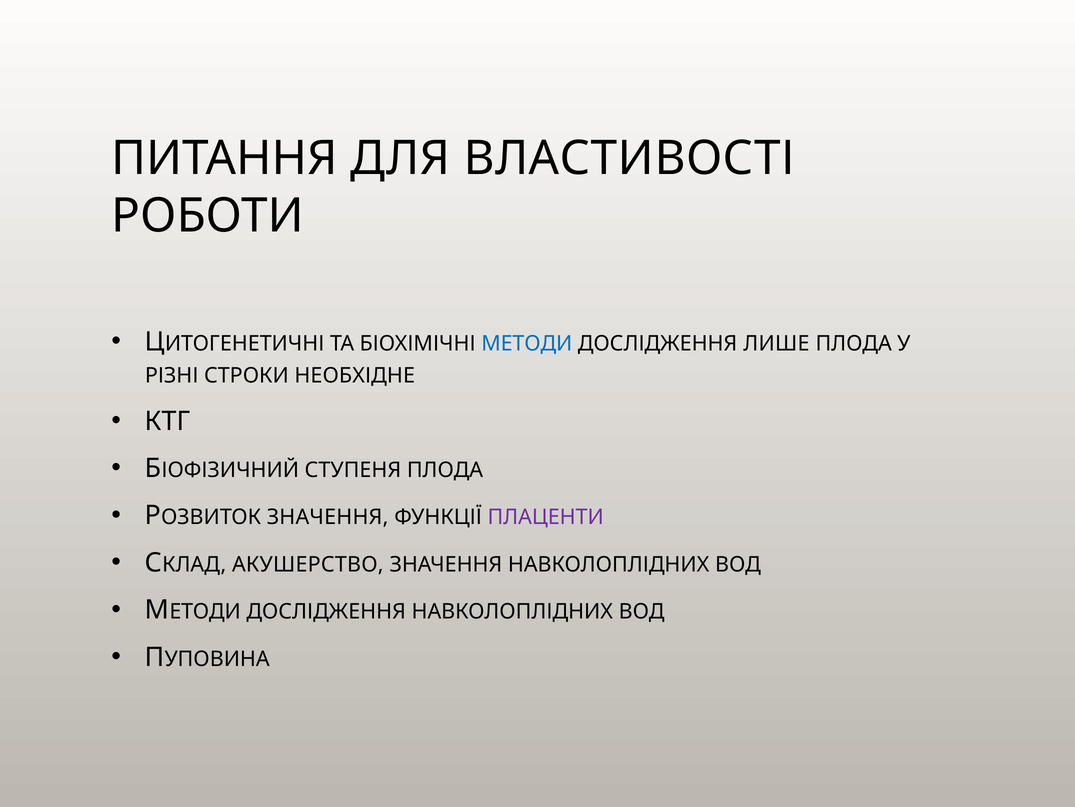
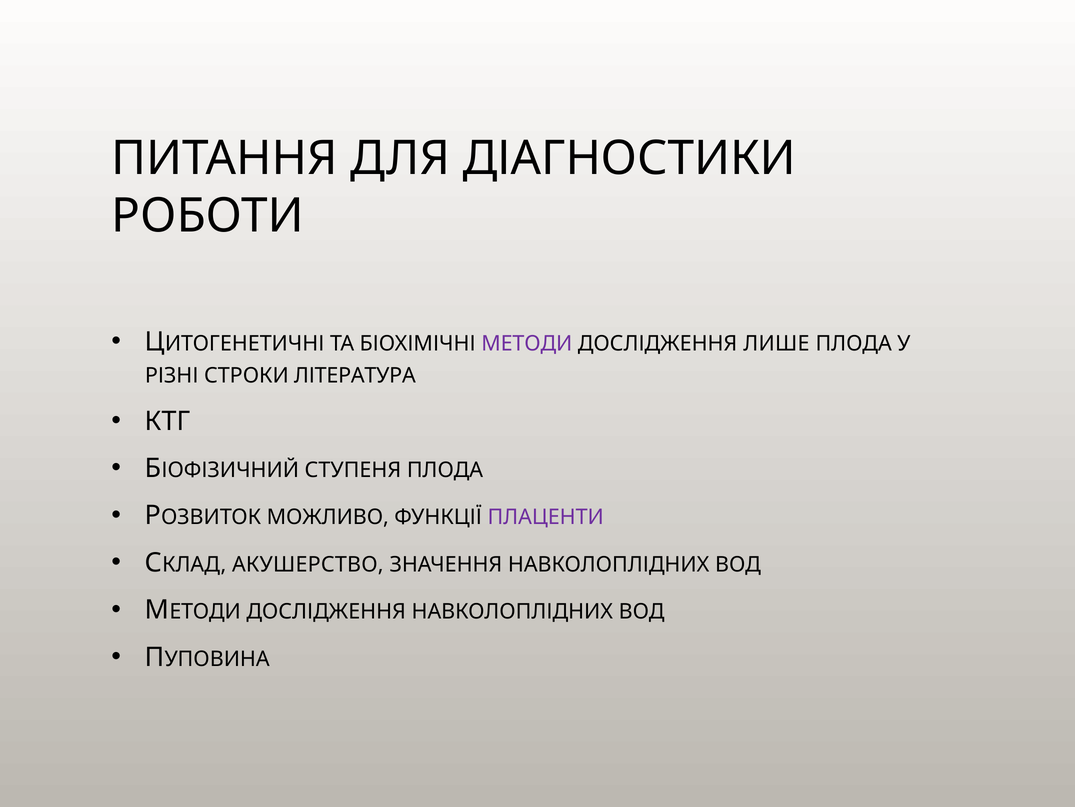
ВЛАСТИВОСТІ: ВЛАСТИВОСТІ -> ДІАГНОСТИКИ
МЕТОДИ colour: blue -> purple
НЕОБХІДНЕ: НЕОБХІДНЕ -> ЛІТЕРАТУРА
ЗНАЧЕННЯ at (328, 517): ЗНАЧЕННЯ -> МОЖЛИВО
